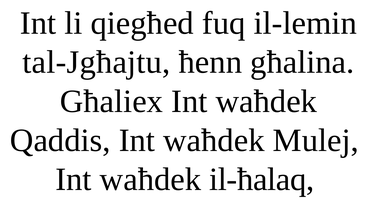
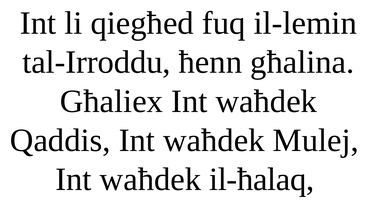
tal-Jgħajtu: tal-Jgħajtu -> tal-Irroddu
